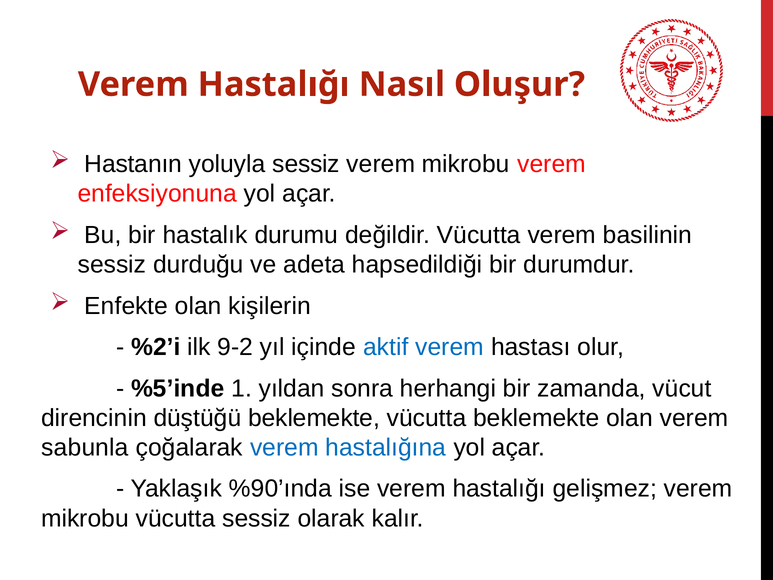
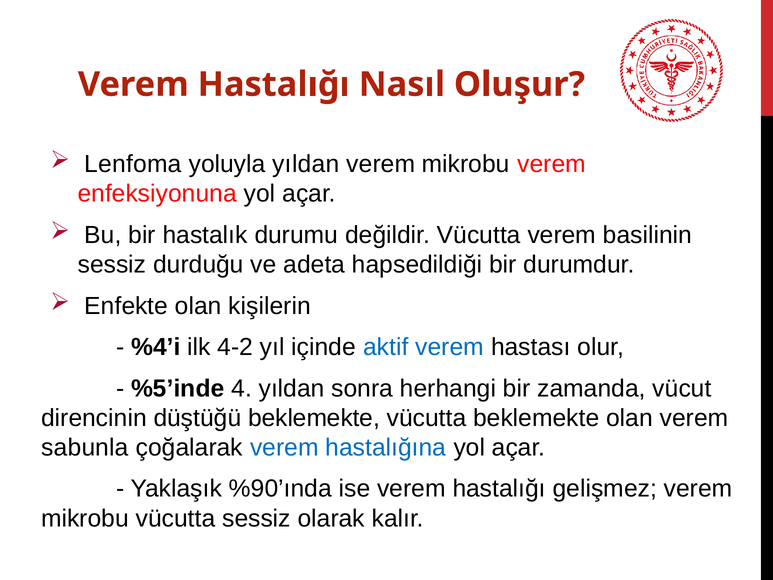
Hastanın: Hastanın -> Lenfoma
yoluyla sessiz: sessiz -> yıldan
%2’i: %2’i -> %4’i
9-2: 9-2 -> 4-2
1: 1 -> 4
